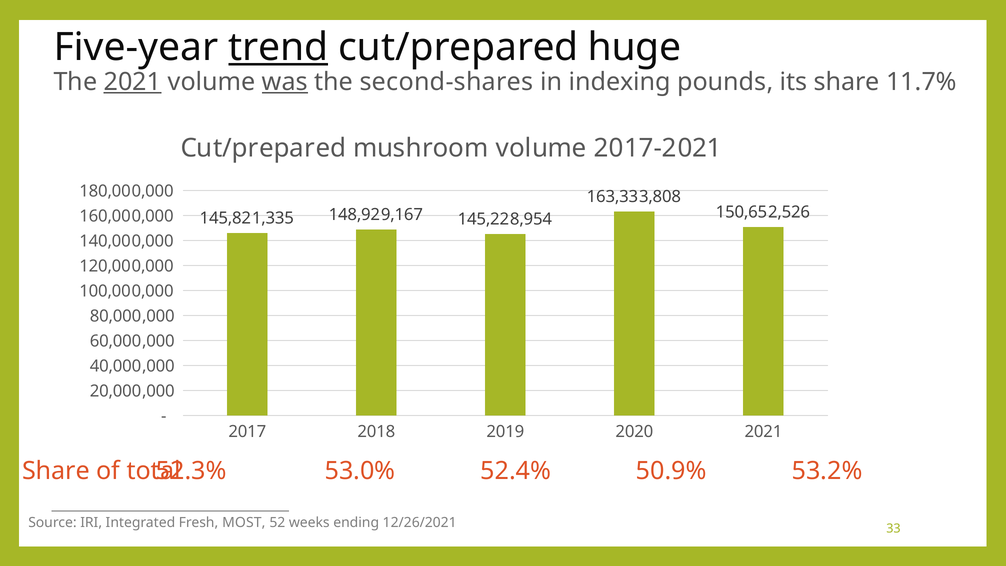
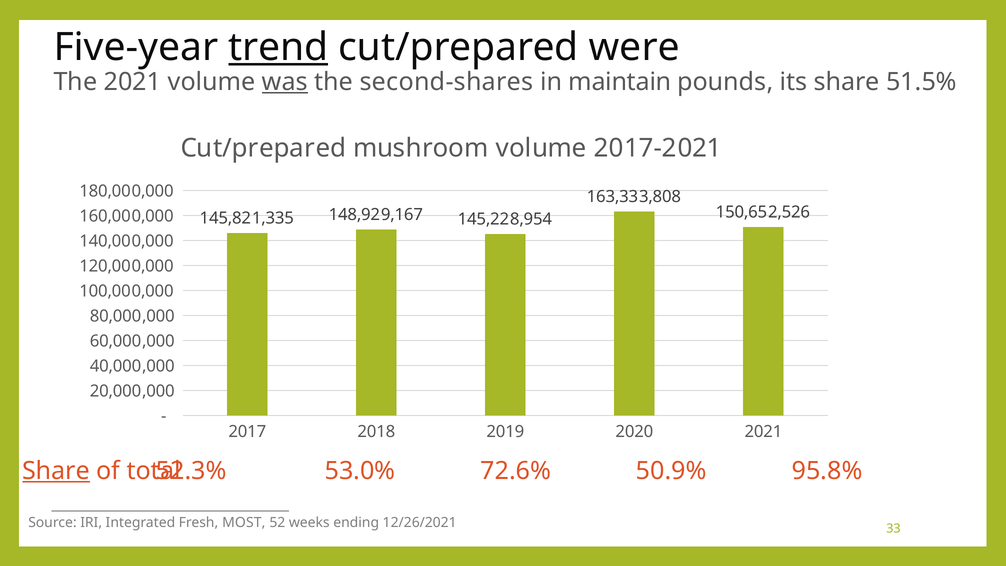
huge: huge -> were
2021 at (132, 82) underline: present -> none
indexing: indexing -> maintain
11.7%: 11.7% -> 51.5%
Share at (56, 471) underline: none -> present
52.4%: 52.4% -> 72.6%
53.2%: 53.2% -> 95.8%
